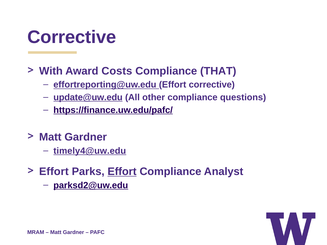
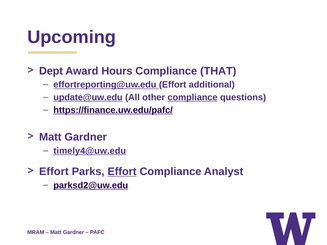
Corrective at (72, 37): Corrective -> Upcoming
With: With -> Dept
Costs: Costs -> Hours
Effort corrective: corrective -> additional
compliance at (193, 97) underline: none -> present
